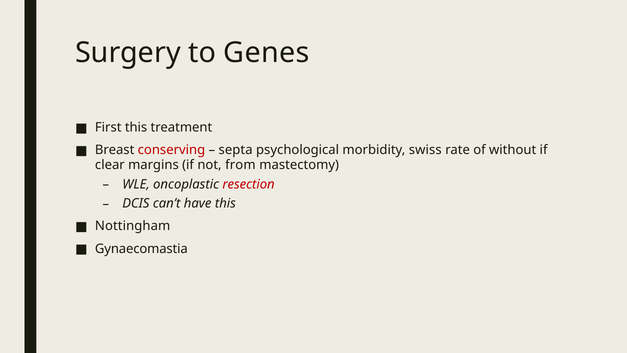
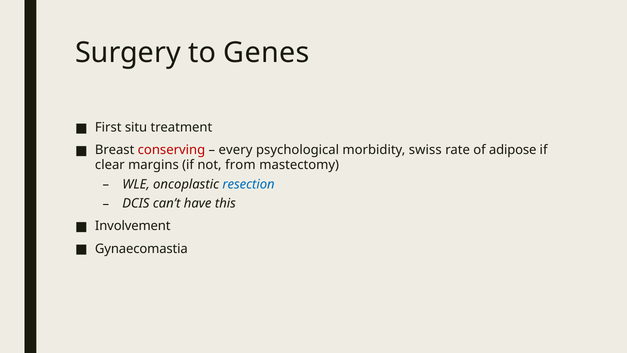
First this: this -> situ
septa: septa -> every
without: without -> adipose
resection colour: red -> blue
Nottingham: Nottingham -> Involvement
